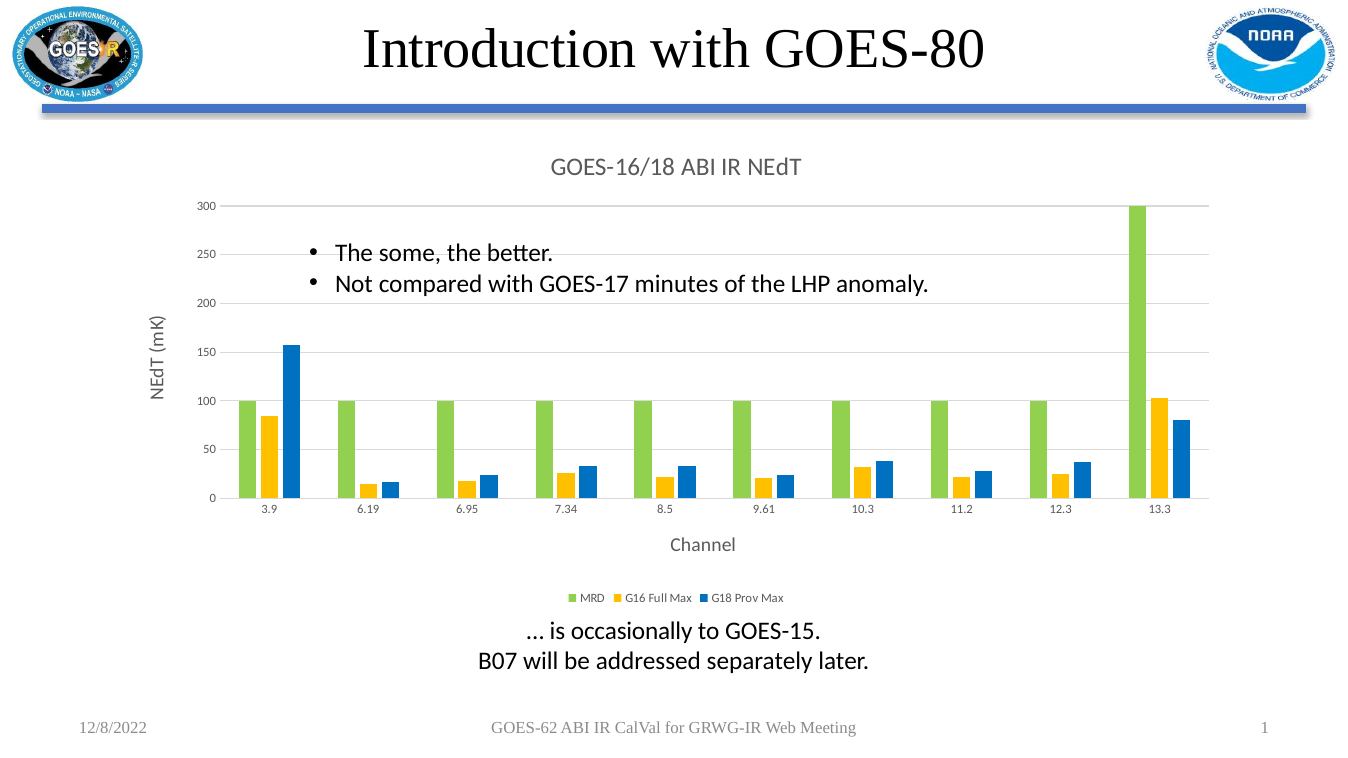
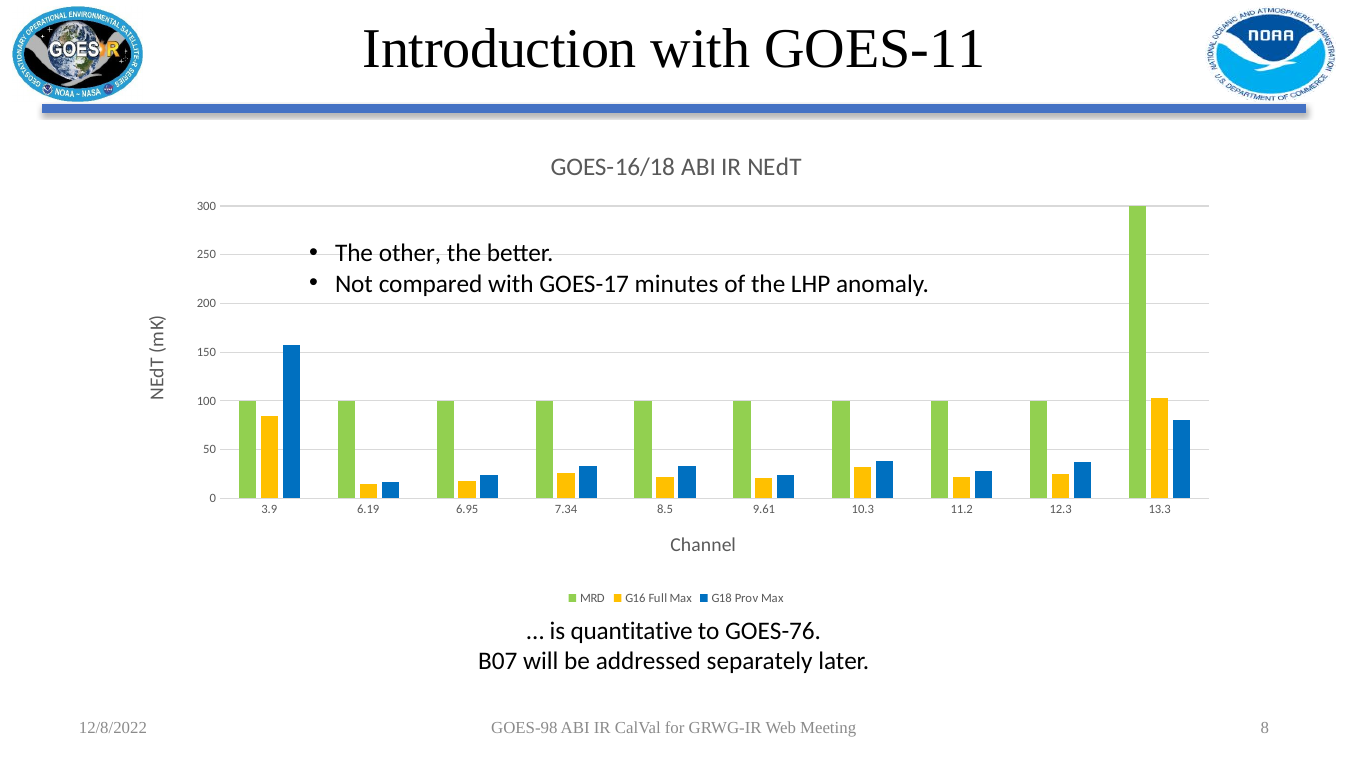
GOES-80: GOES-80 -> GOES-11
some: some -> other
occasionally: occasionally -> quantitative
GOES-15: GOES-15 -> GOES-76
GOES-62: GOES-62 -> GOES-98
1: 1 -> 8
